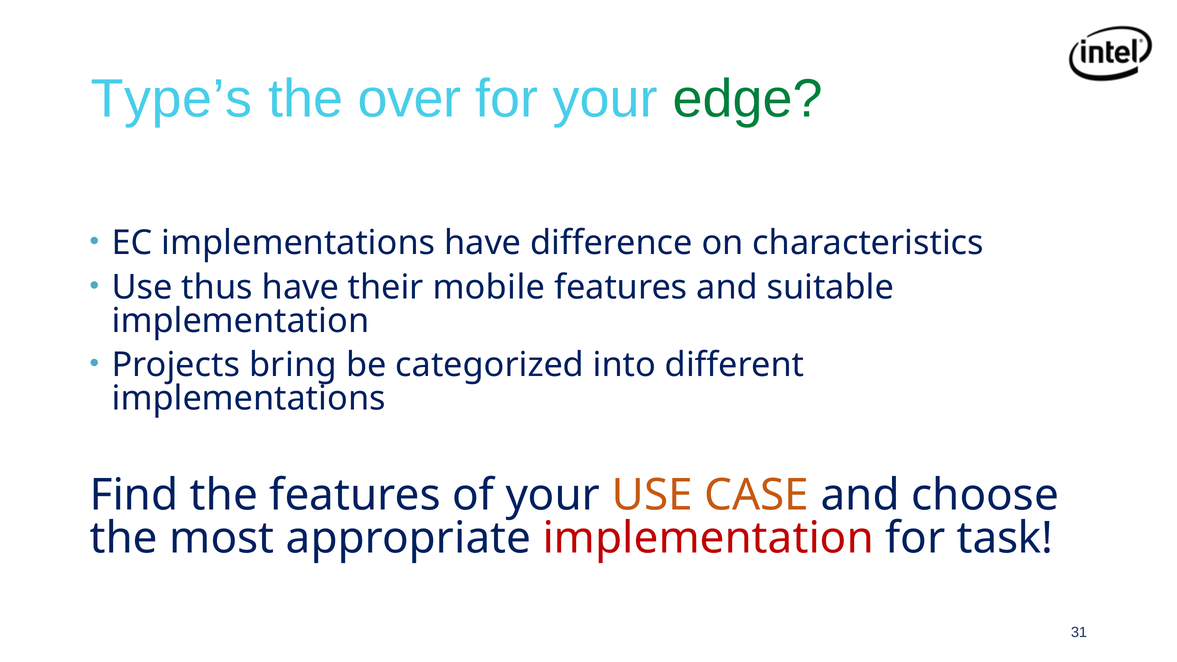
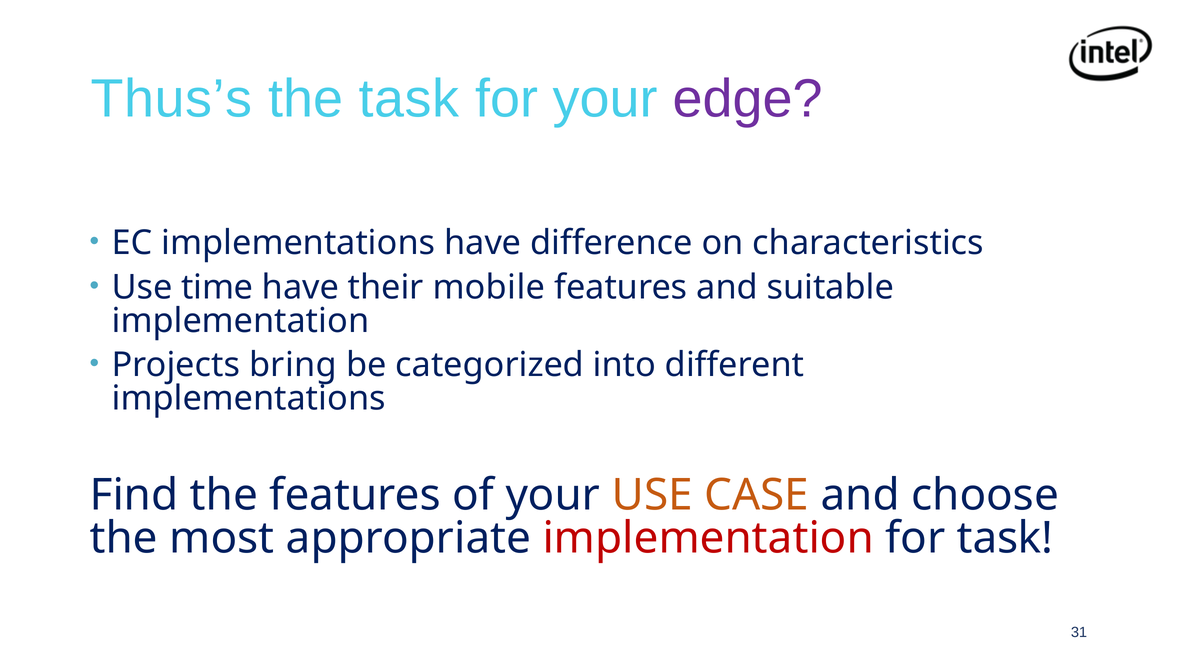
Type’s: Type’s -> Thus’s
the over: over -> task
edge colour: green -> purple
thus: thus -> time
